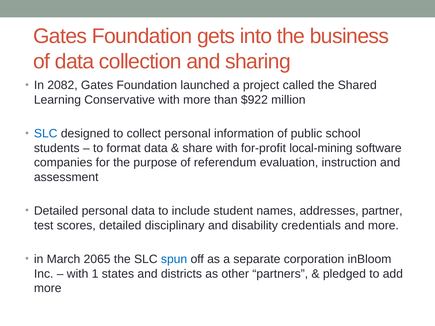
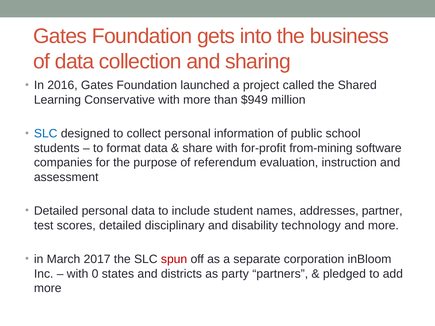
2082: 2082 -> 2016
$922: $922 -> $949
local-mining: local-mining -> from-mining
credentials: credentials -> technology
2065: 2065 -> 2017
spun colour: blue -> red
1: 1 -> 0
other: other -> party
